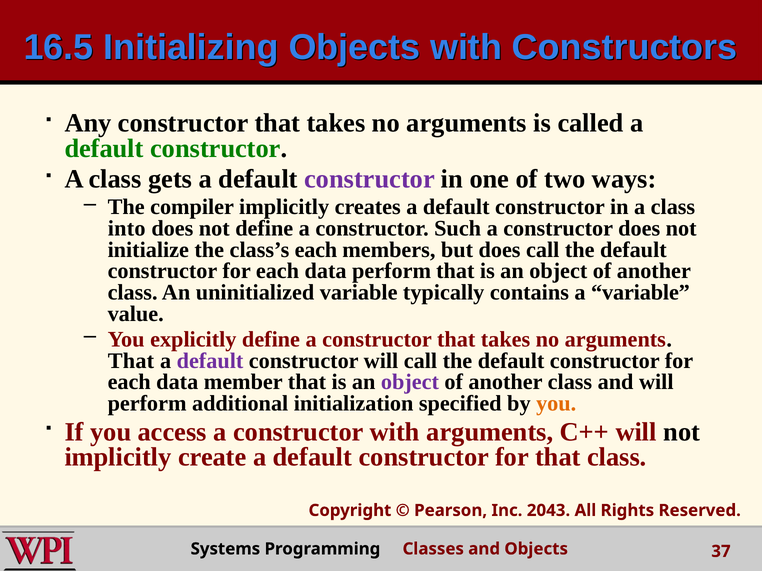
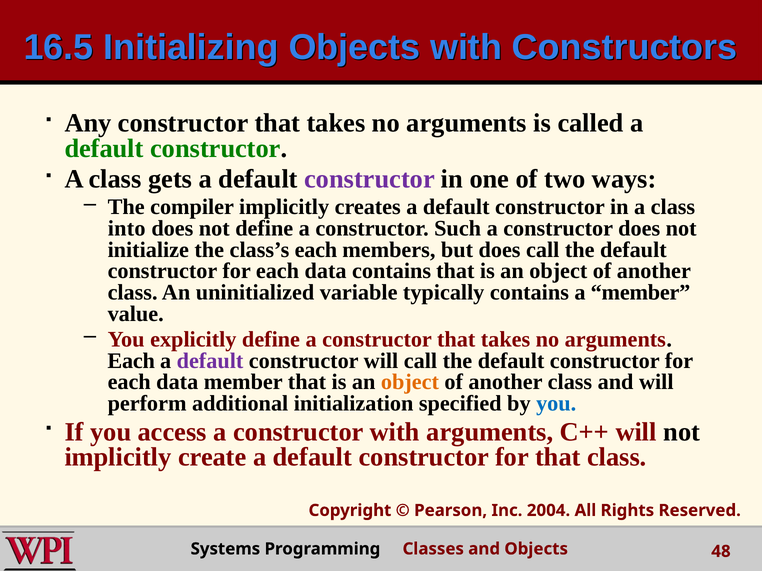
data perform: perform -> contains
a variable: variable -> member
That at (131, 361): That -> Each
object at (410, 382) colour: purple -> orange
you at (556, 404) colour: orange -> blue
2043: 2043 -> 2004
37: 37 -> 48
